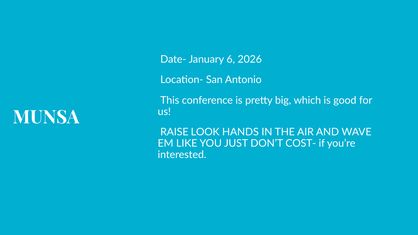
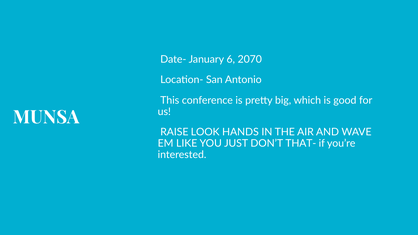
2026: 2026 -> 2070
COST-: COST- -> THAT-
